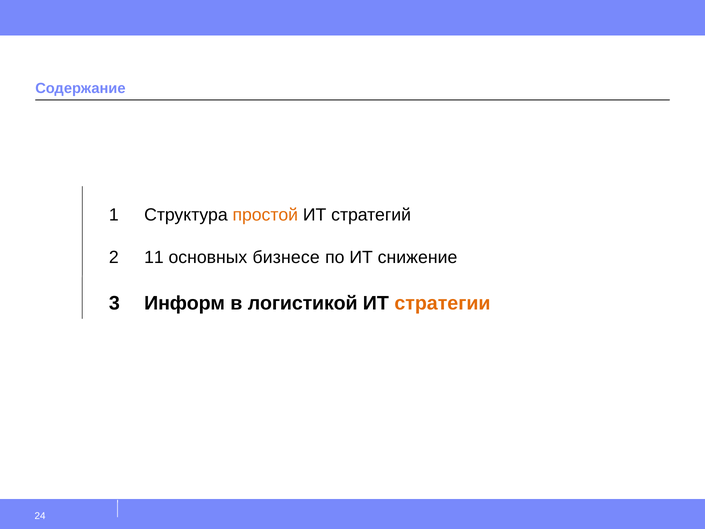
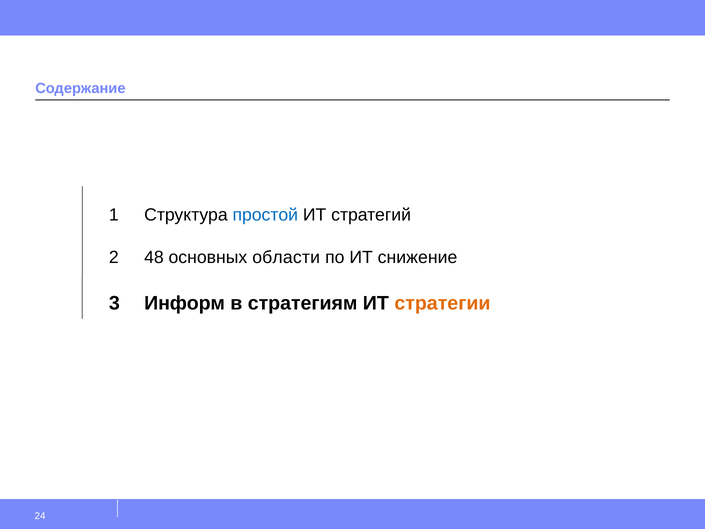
простой colour: orange -> blue
11: 11 -> 48
бизнесе: бизнесе -> области
логистикой: логистикой -> стратегиям
